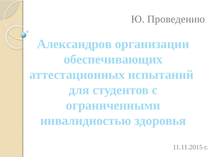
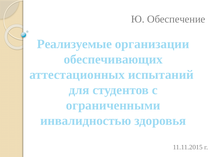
Проведению: Проведению -> Обеспечение
Александров: Александров -> Реализуемые
